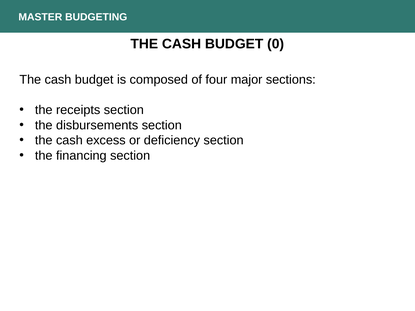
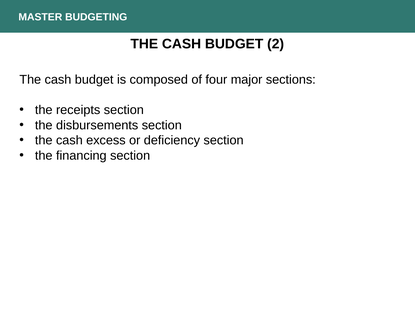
0: 0 -> 2
